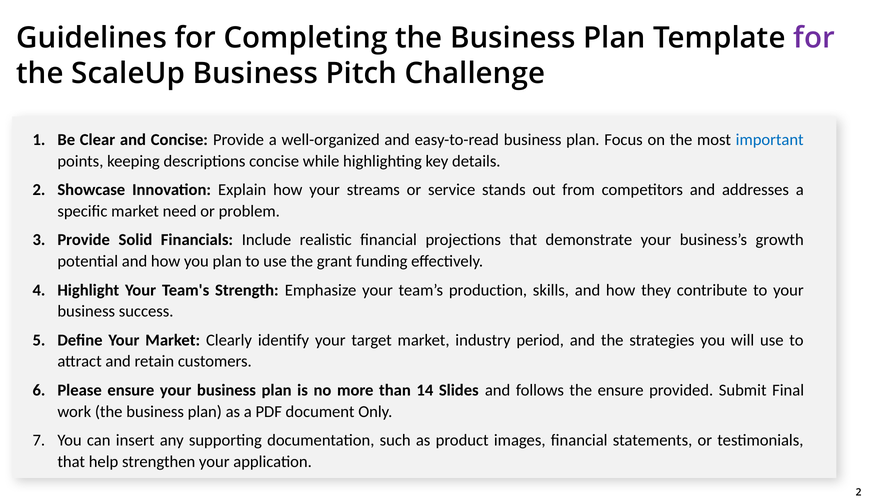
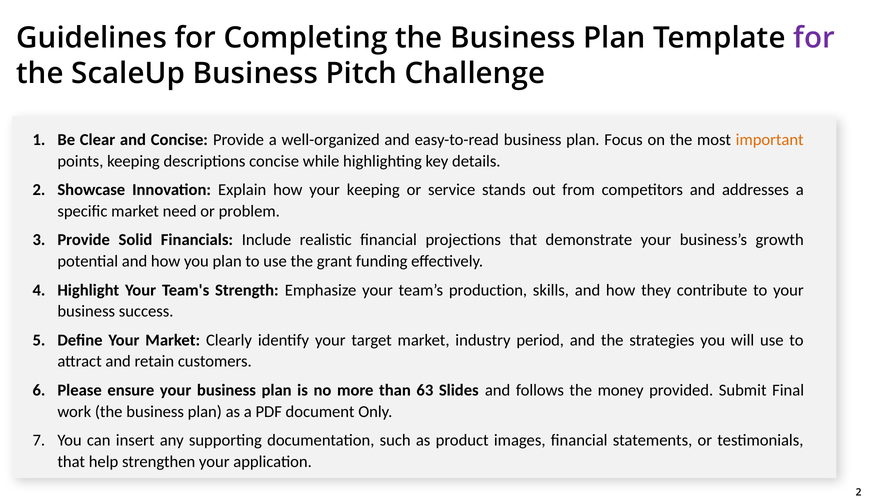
important colour: blue -> orange
your streams: streams -> keeping
14: 14 -> 63
the ensure: ensure -> money
